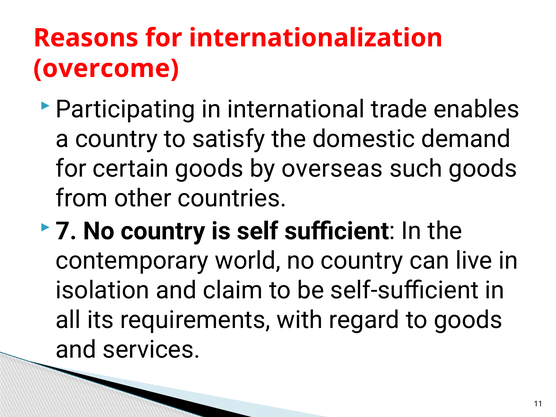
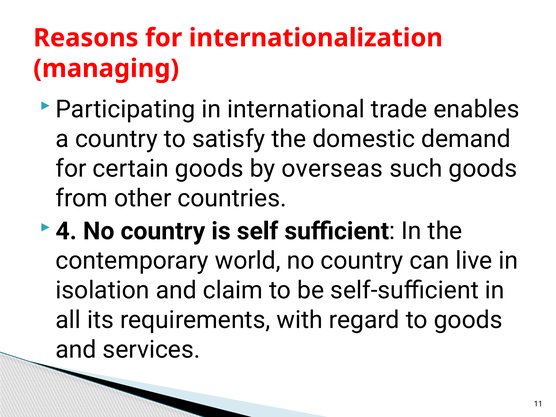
overcome: overcome -> managing
7: 7 -> 4
